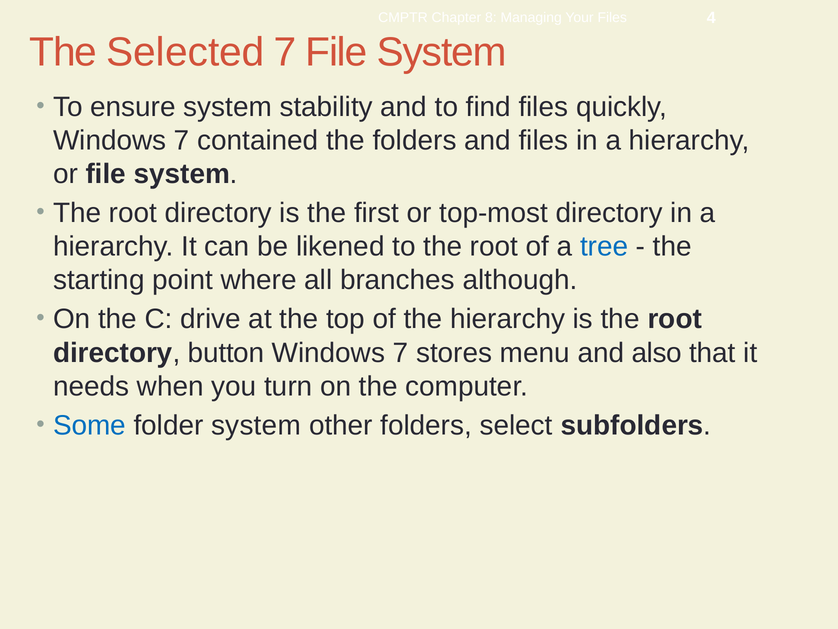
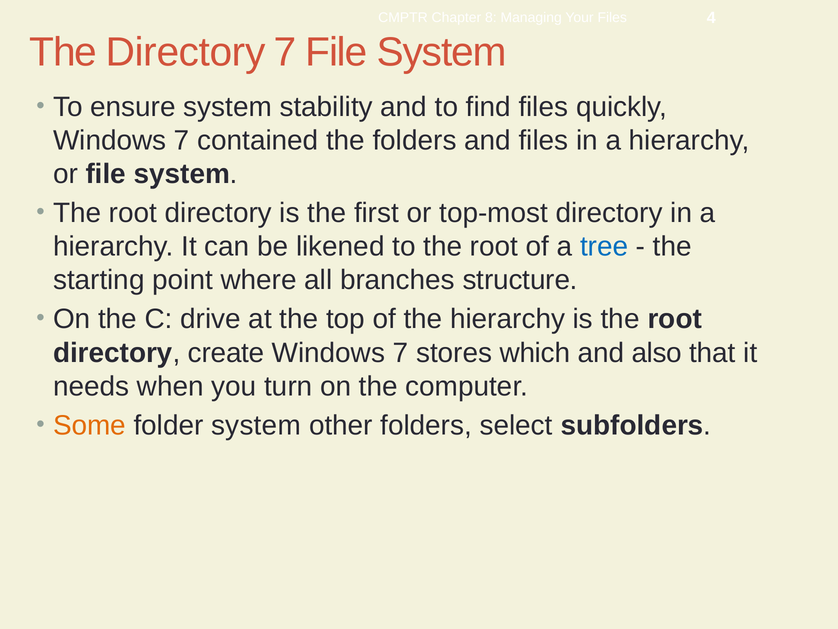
The Selected: Selected -> Directory
although: although -> structure
button: button -> create
menu: menu -> which
Some colour: blue -> orange
